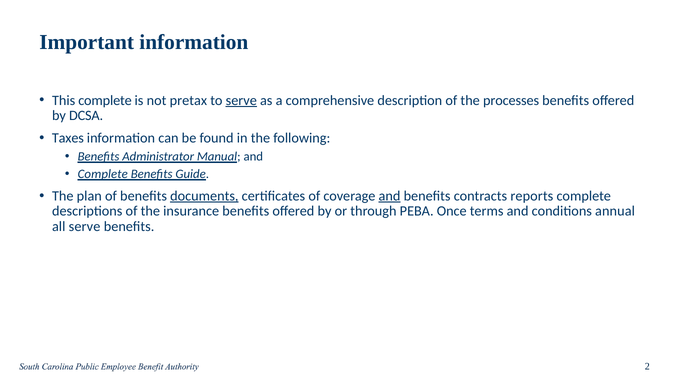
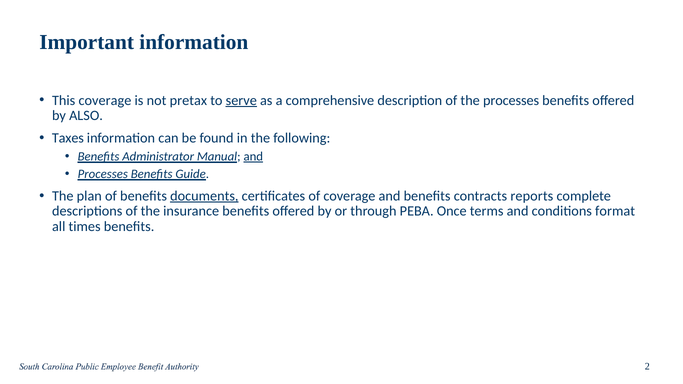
This complete: complete -> coverage
DCSA: DCSA -> ALSO
and at (253, 157) underline: none -> present
Complete at (103, 174): Complete -> Processes
and at (390, 196) underline: present -> none
annual: annual -> format
all serve: serve -> times
